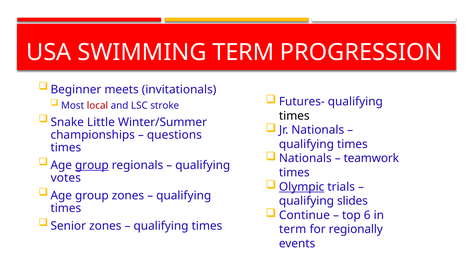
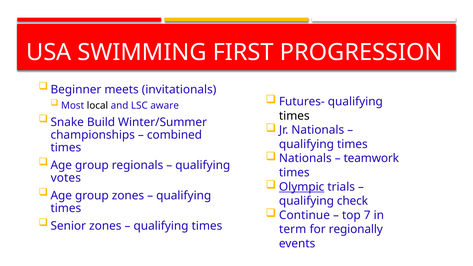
SWIMMING TERM: TERM -> FIRST
local colour: red -> black
stroke: stroke -> aware
Little: Little -> Build
questions: questions -> combined
group at (92, 165) underline: present -> none
slides: slides -> check
6: 6 -> 7
